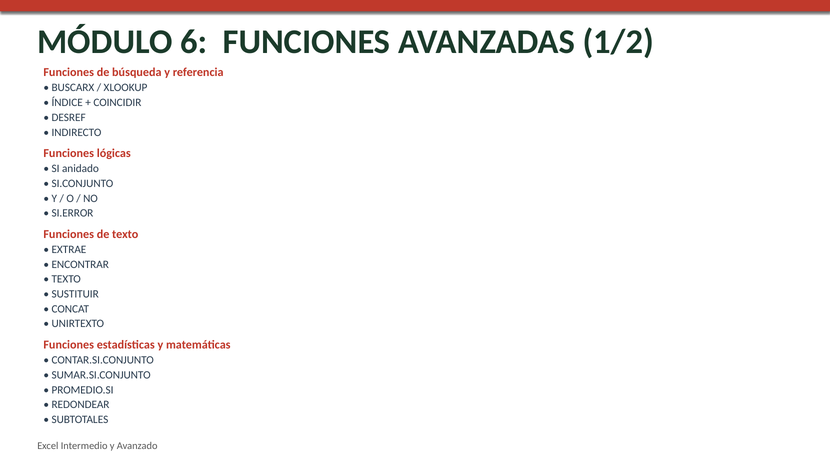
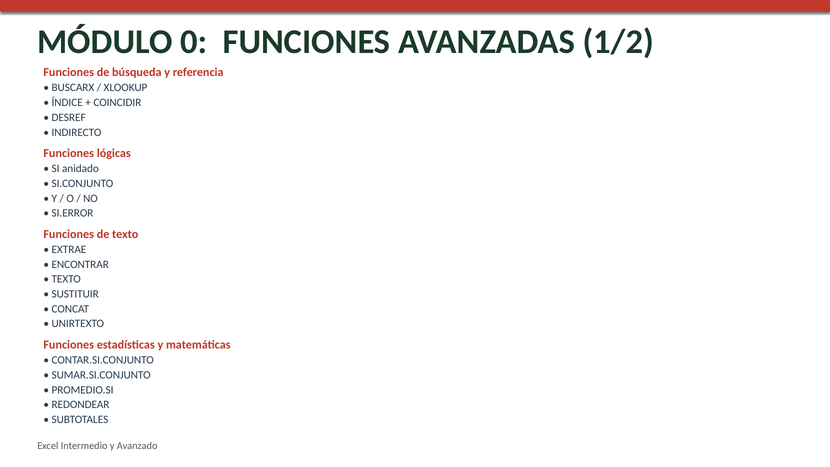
6: 6 -> 0
